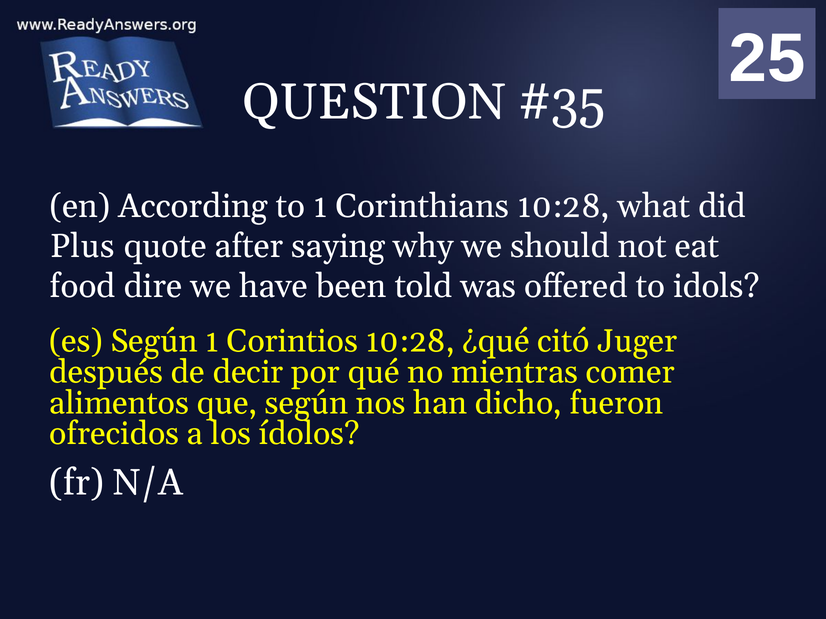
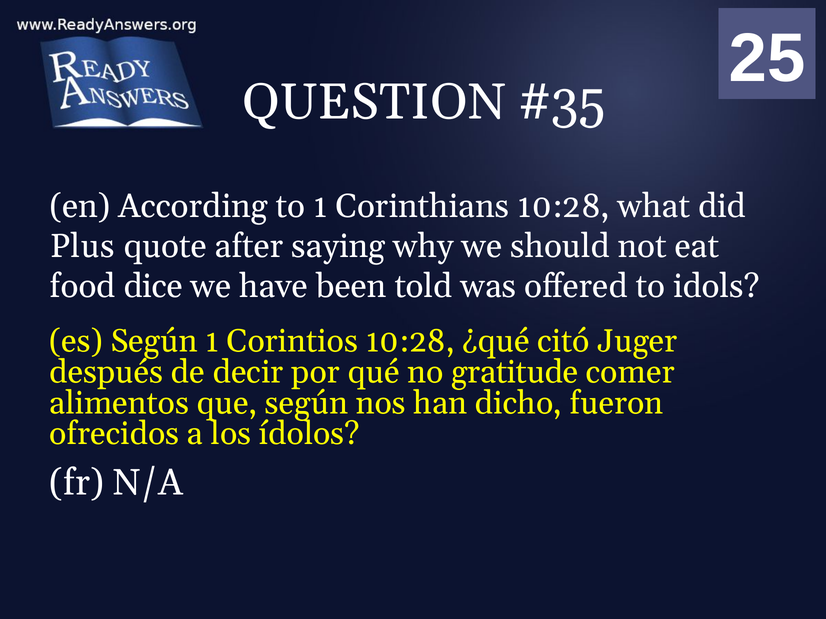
dire: dire -> dice
mientras: mientras -> gratitude
